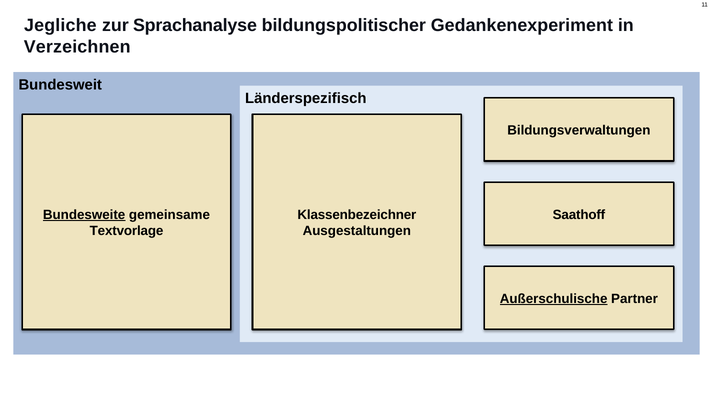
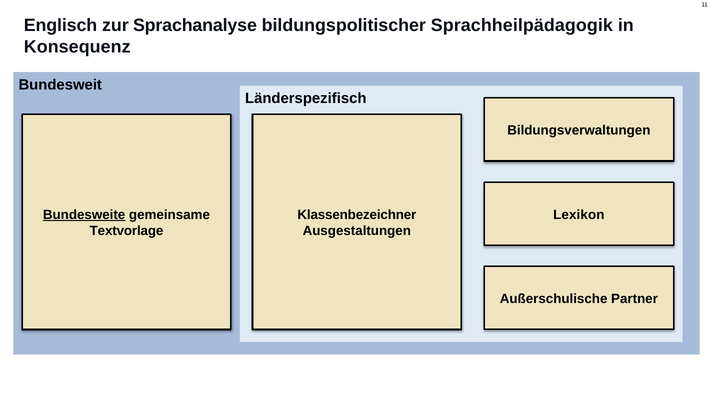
Jegliche: Jegliche -> Englisch
Gedankenexperiment: Gedankenexperiment -> Sprachheilpädagogik
Verzeichnen: Verzeichnen -> Konsequenz
Saathoff: Saathoff -> Lexikon
Außerschulische underline: present -> none
